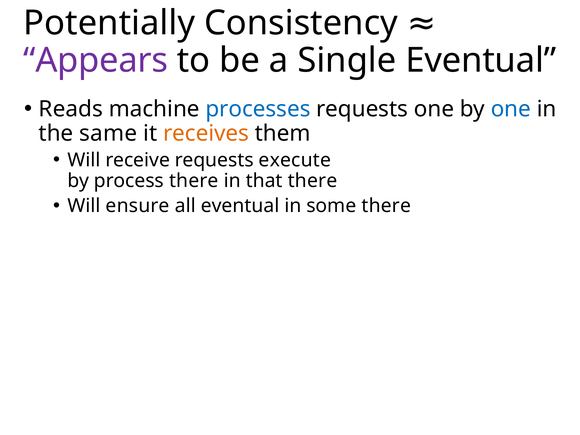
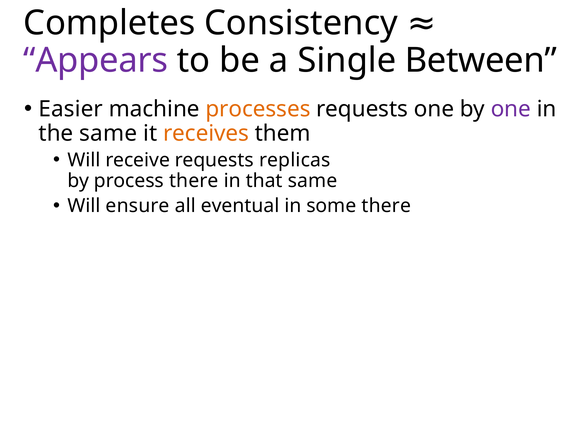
Potentially: Potentially -> Completes
Single Eventual: Eventual -> Between
Reads: Reads -> Easier
processes colour: blue -> orange
one at (511, 109) colour: blue -> purple
execute: execute -> replicas
that there: there -> same
